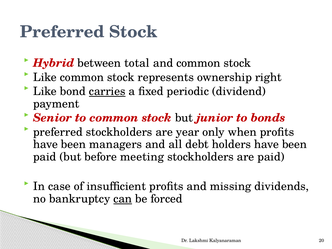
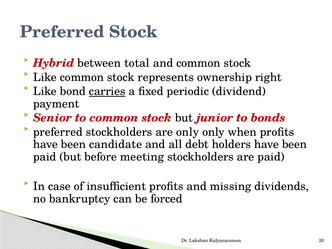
are year: year -> only
managers: managers -> candidate
can underline: present -> none
